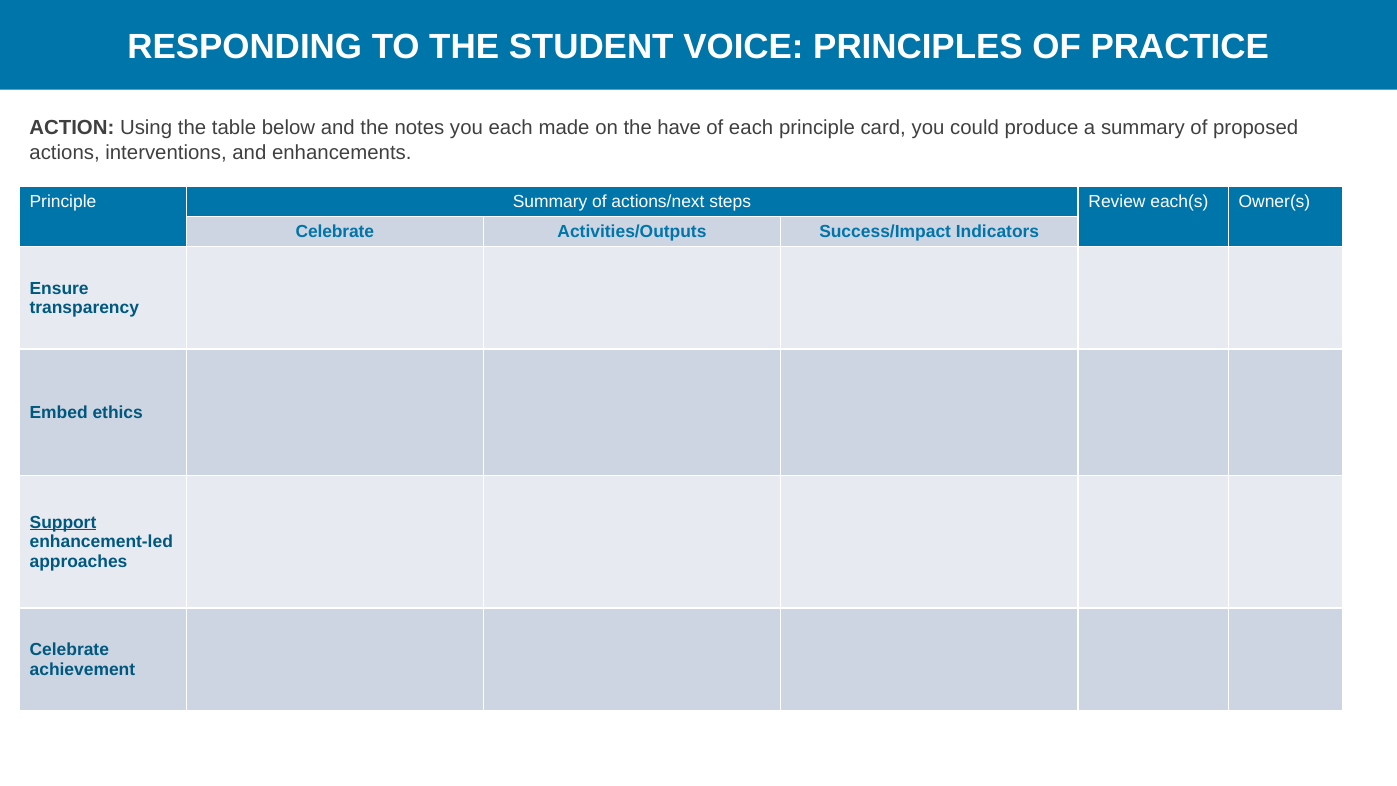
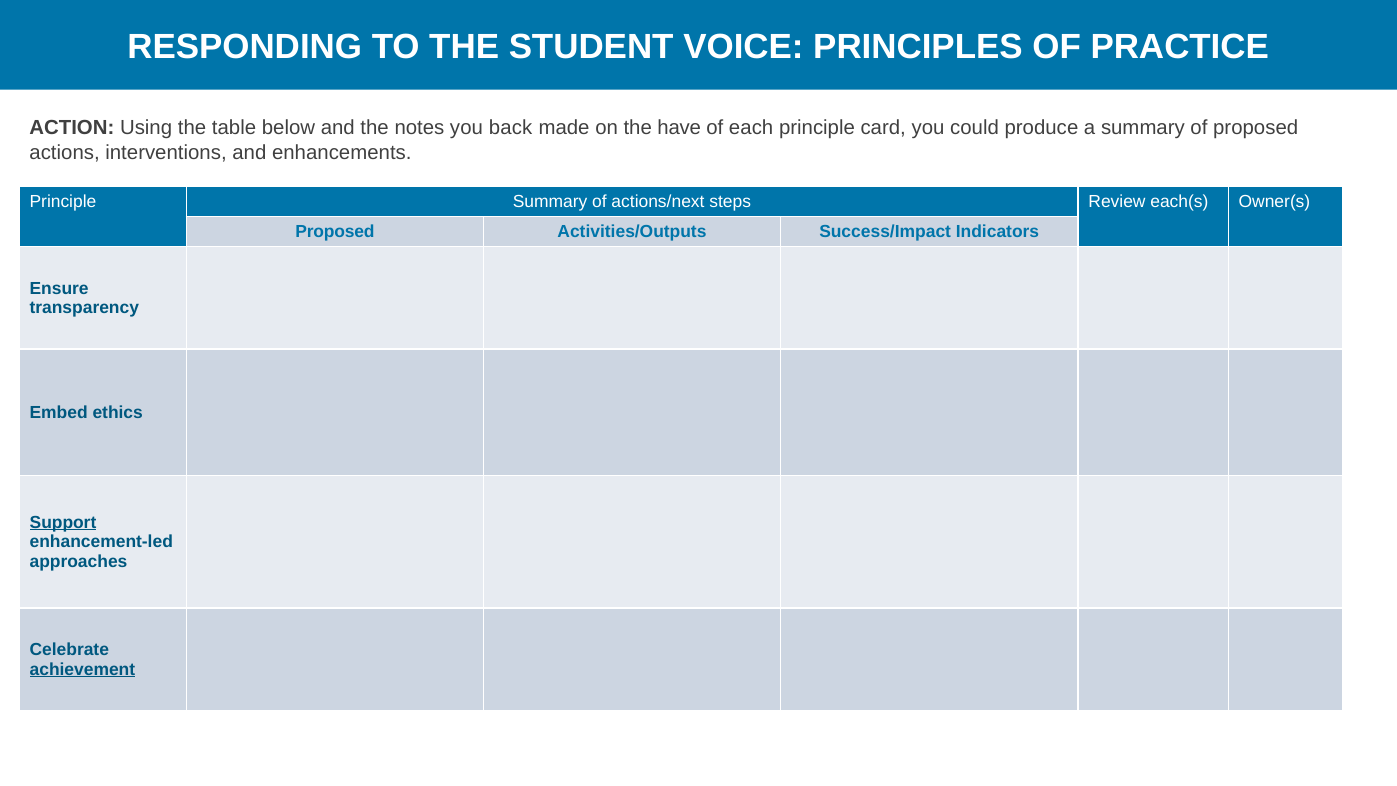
you each: each -> back
Celebrate at (335, 232): Celebrate -> Proposed
achievement underline: none -> present
